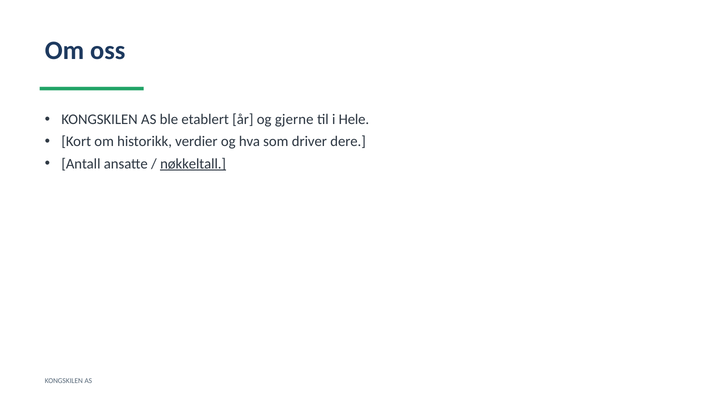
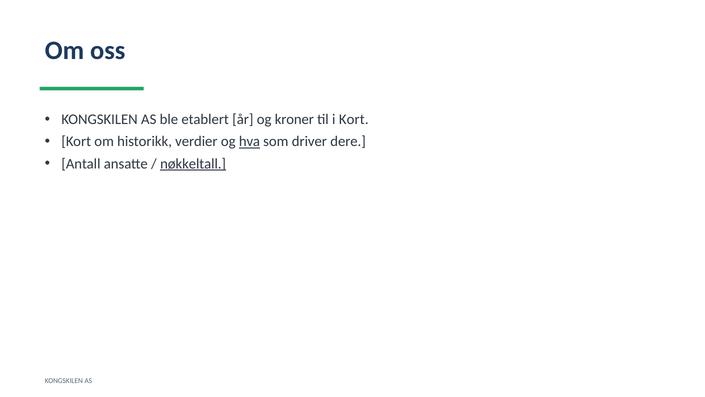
gjerne: gjerne -> kroner
i Hele: Hele -> Kort
hva underline: none -> present
